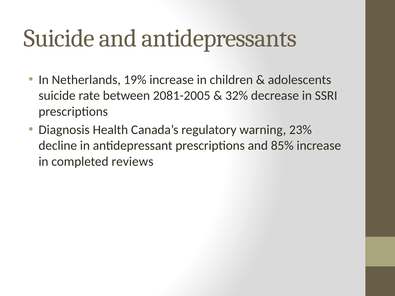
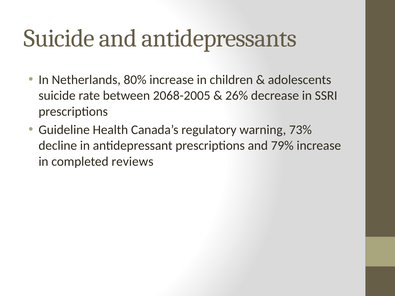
19%: 19% -> 80%
2081-2005: 2081-2005 -> 2068-2005
32%: 32% -> 26%
Diagnosis: Diagnosis -> Guideline
23%: 23% -> 73%
85%: 85% -> 79%
